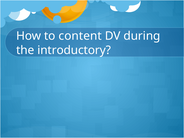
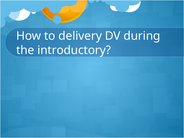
content: content -> delivery
